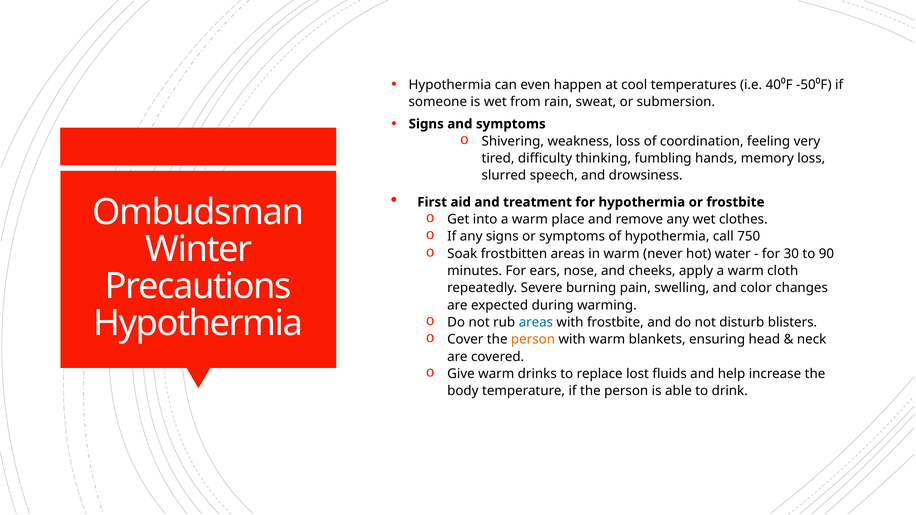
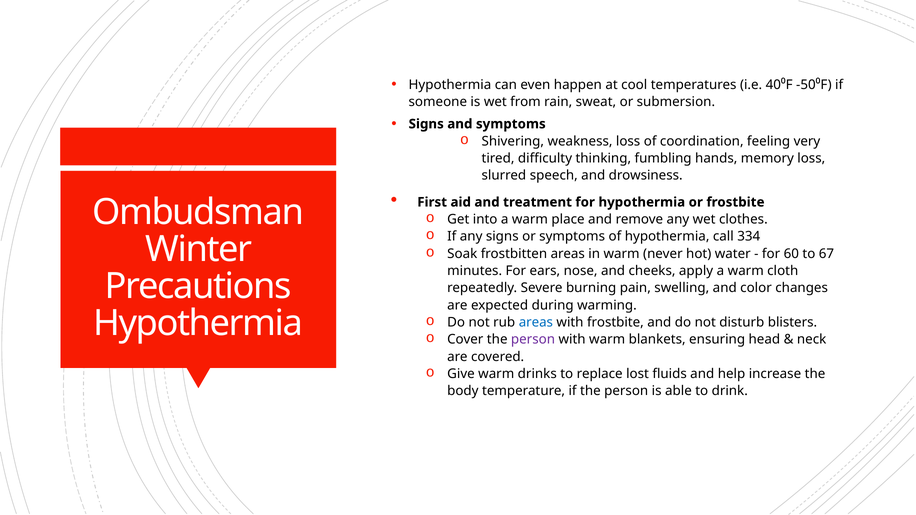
750: 750 -> 334
30: 30 -> 60
90: 90 -> 67
person at (533, 340) colour: orange -> purple
